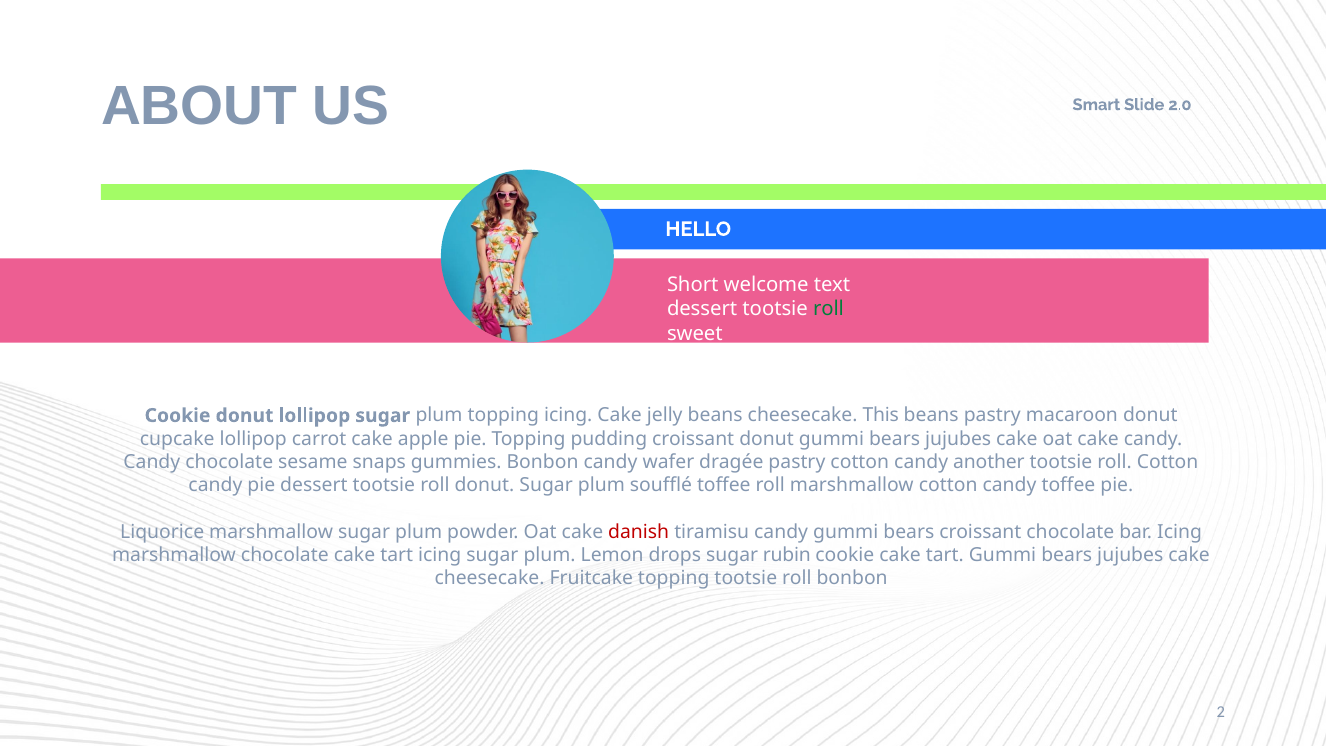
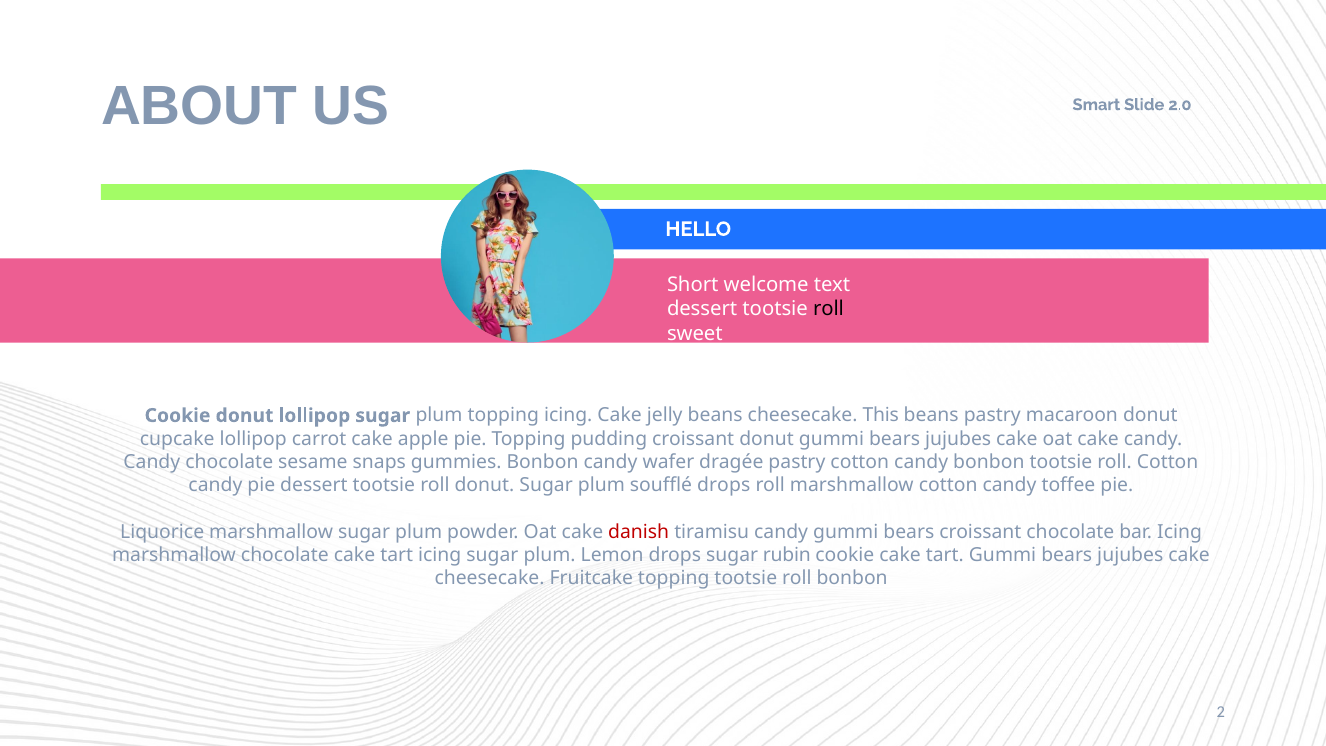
roll at (829, 309) colour: green -> black
candy another: another -> bonbon
soufflé toffee: toffee -> drops
